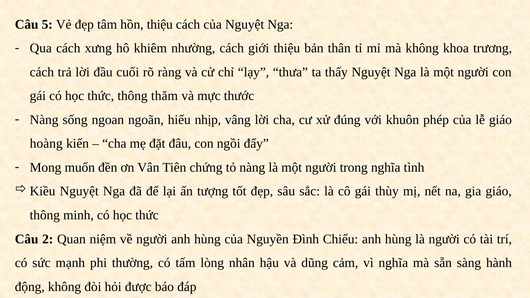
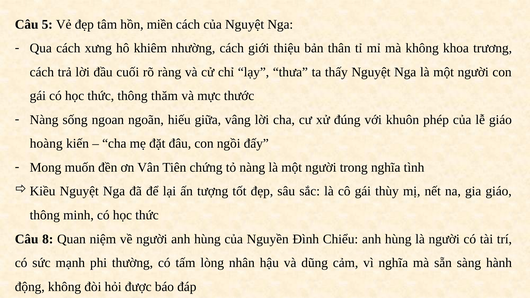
hồn thiệu: thiệu -> miền
nhịp: nhịp -> giữa
2: 2 -> 8
